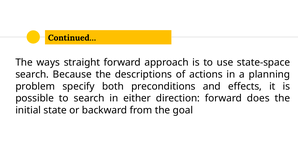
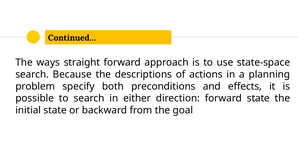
forward does: does -> state
